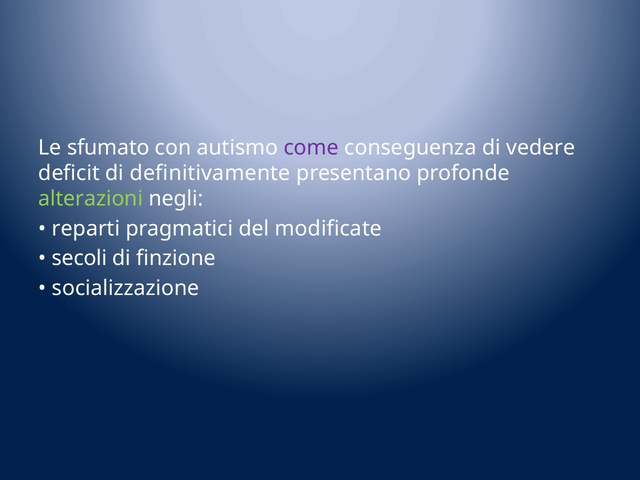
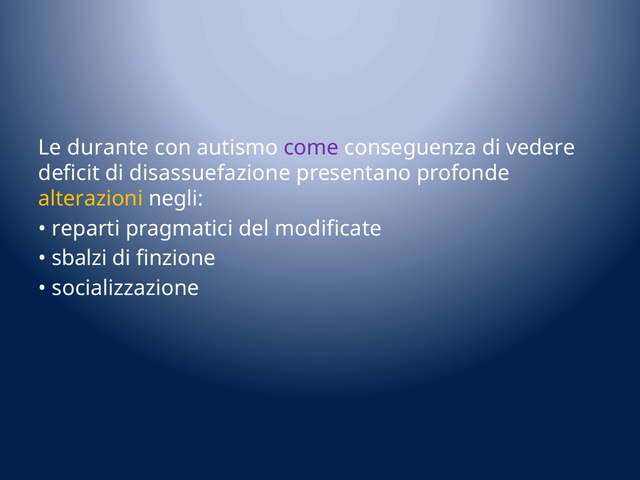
sfumato: sfumato -> durante
definitivamente: definitivamente -> disassuefazione
alterazioni colour: light green -> yellow
secoli: secoli -> sbalzi
